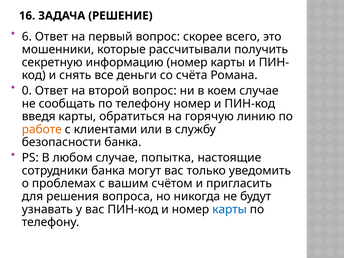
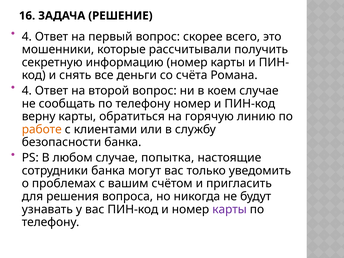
6 at (27, 37): 6 -> 4
0 at (27, 91): 0 -> 4
введя: введя -> верну
карты at (230, 209) colour: blue -> purple
